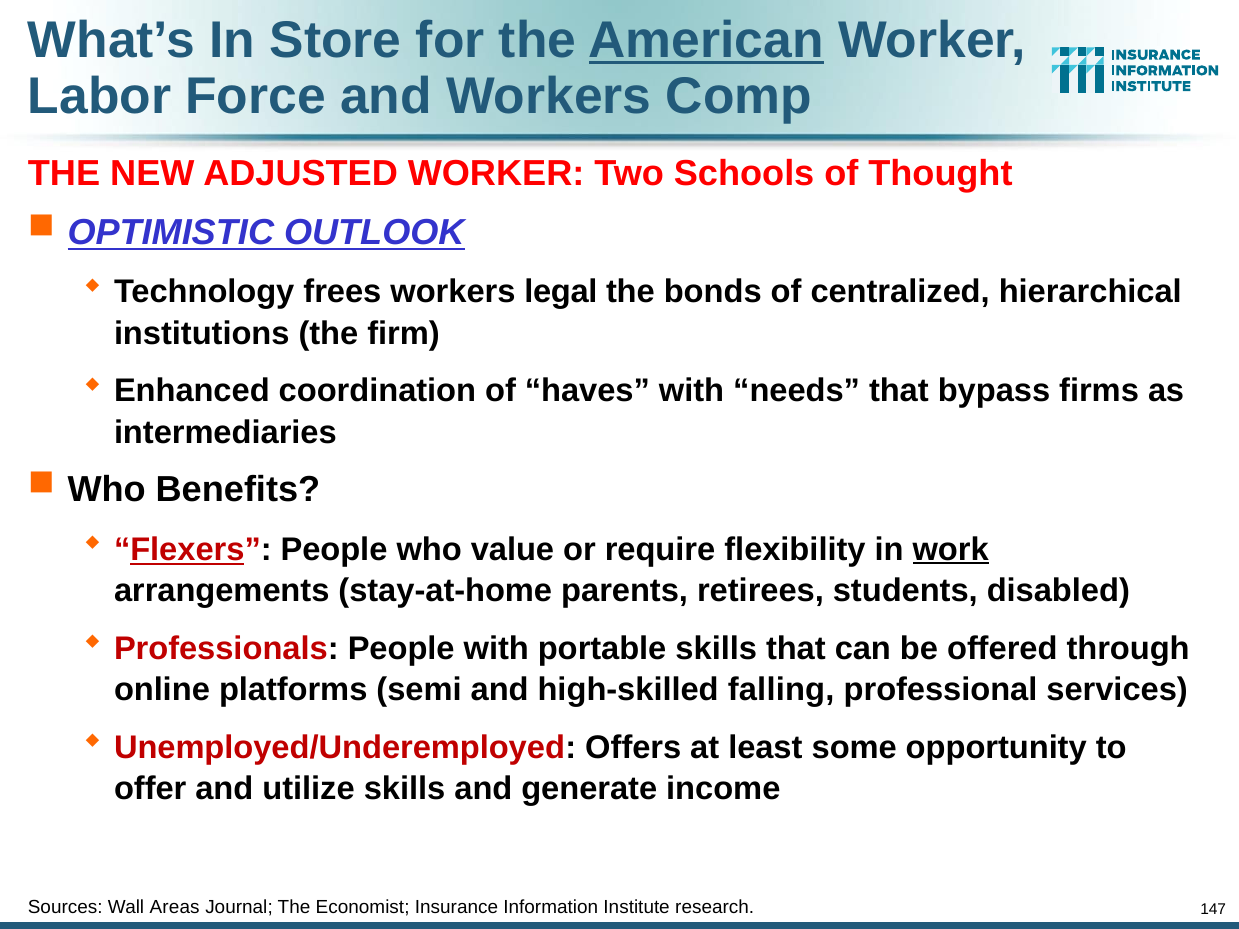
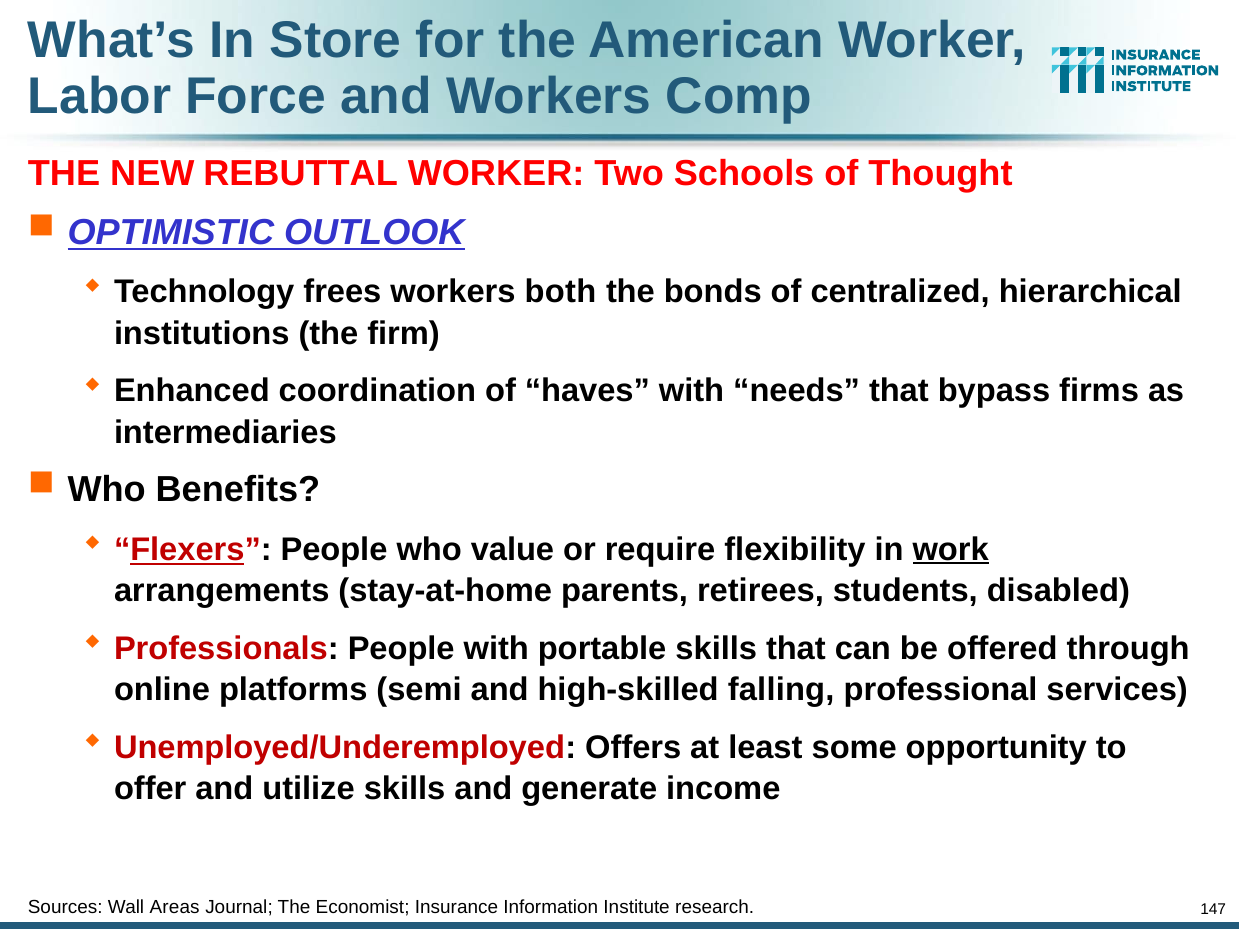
American underline: present -> none
ADJUSTED: ADJUSTED -> REBUTTAL
legal: legal -> both
